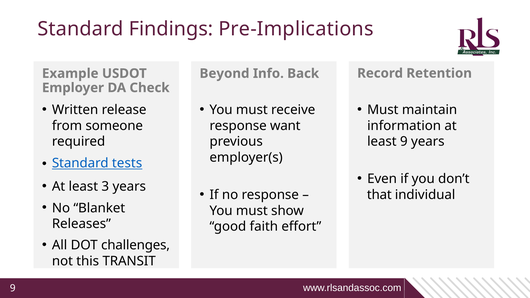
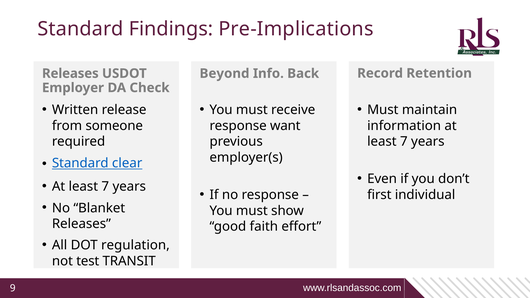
Example at (70, 73): Example -> Releases
9 at (404, 142): 9 -> 7
tests: tests -> clear
3 at (105, 187): 3 -> 7
that: that -> first
challenges: challenges -> regulation
this: this -> test
